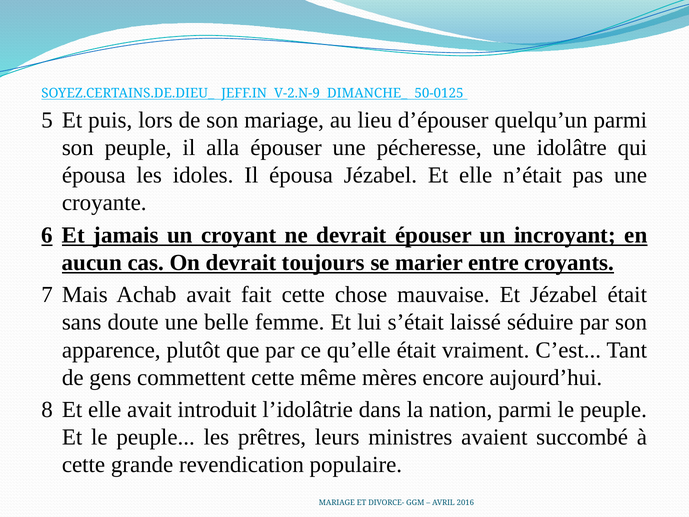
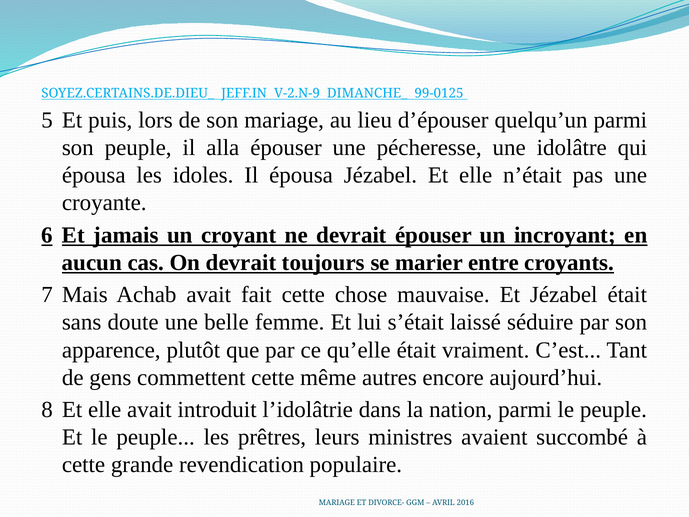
50-0125: 50-0125 -> 99-0125
mères: mères -> autres
